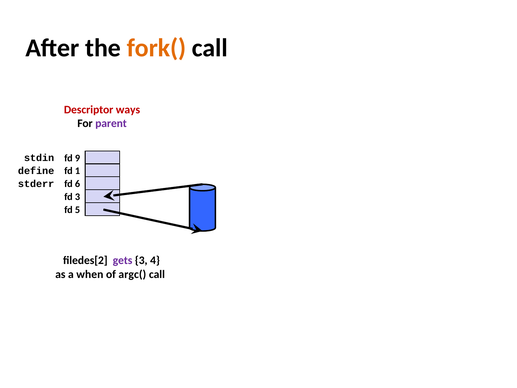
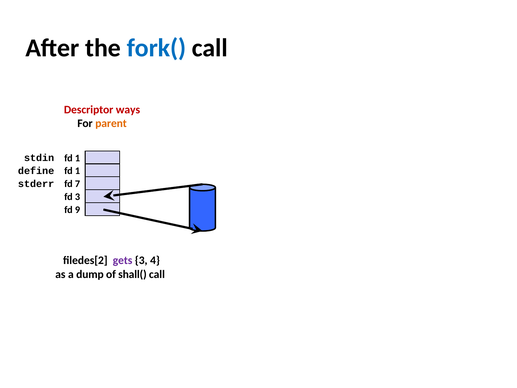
fork( colour: orange -> blue
parent colour: purple -> orange
9 at (78, 158): 9 -> 1
6: 6 -> 7
5: 5 -> 9
when: when -> dump
argc(: argc( -> shall(
